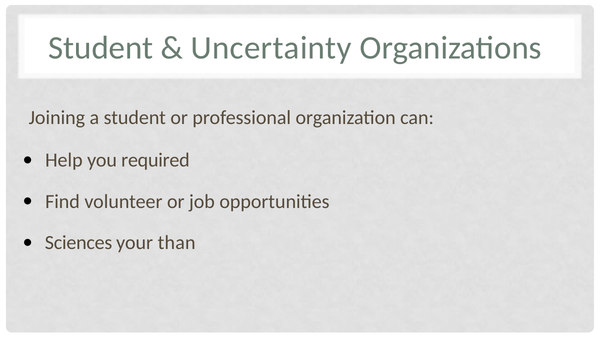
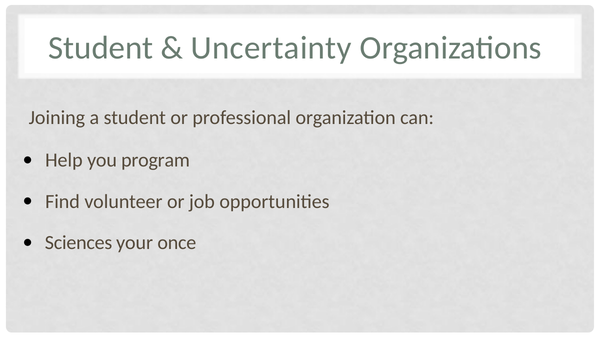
required: required -> program
than: than -> once
